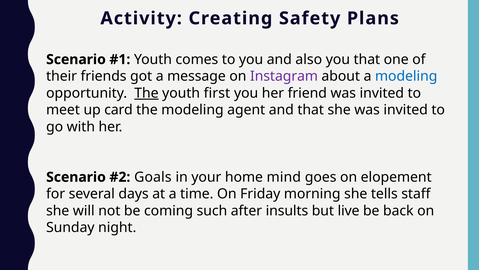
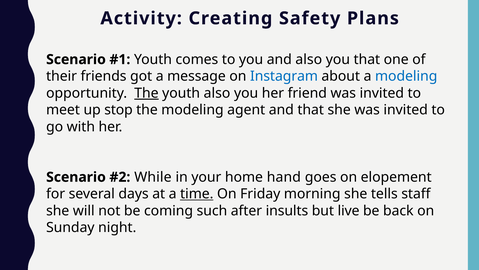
Instagram colour: purple -> blue
youth first: first -> also
card: card -> stop
Goals: Goals -> While
mind: mind -> hand
time underline: none -> present
